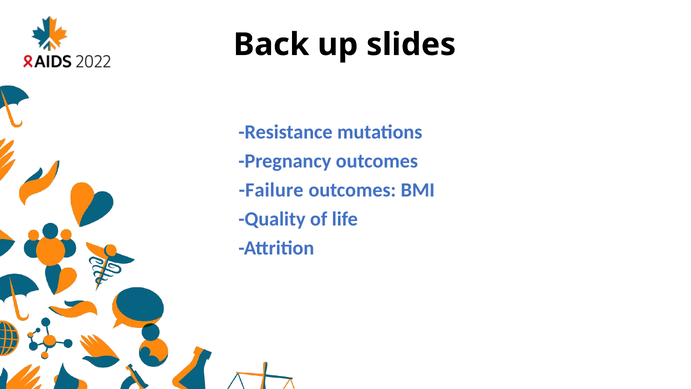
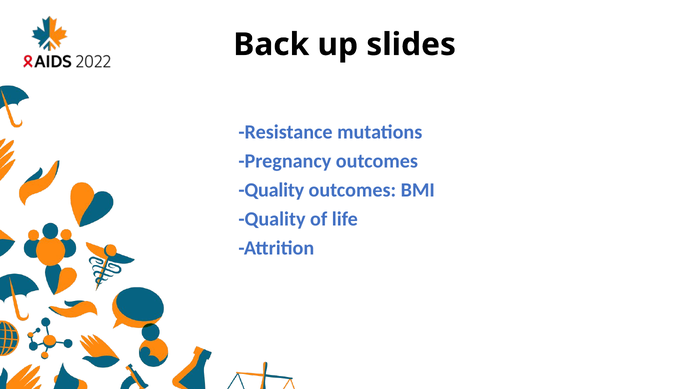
Failure at (271, 190): Failure -> Quality
